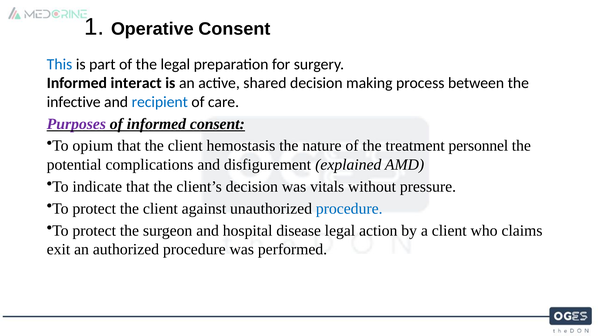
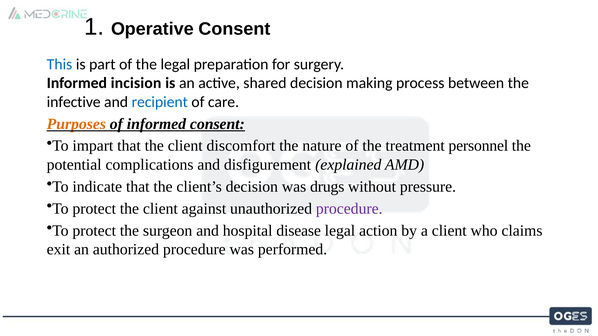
interact: interact -> incision
Purposes colour: purple -> orange
opium: opium -> impart
hemostasis: hemostasis -> discomfort
vitals: vitals -> drugs
procedure at (349, 209) colour: blue -> purple
